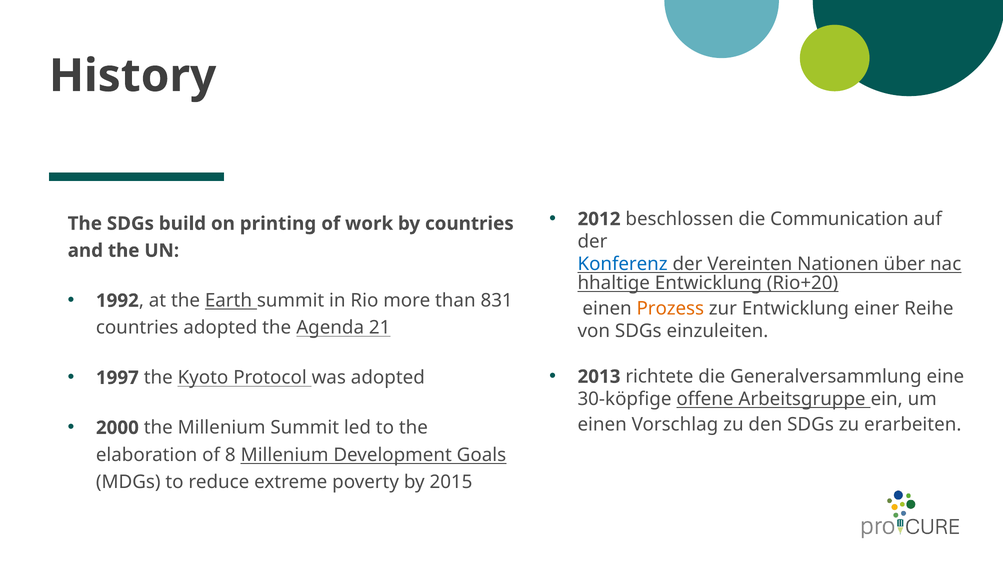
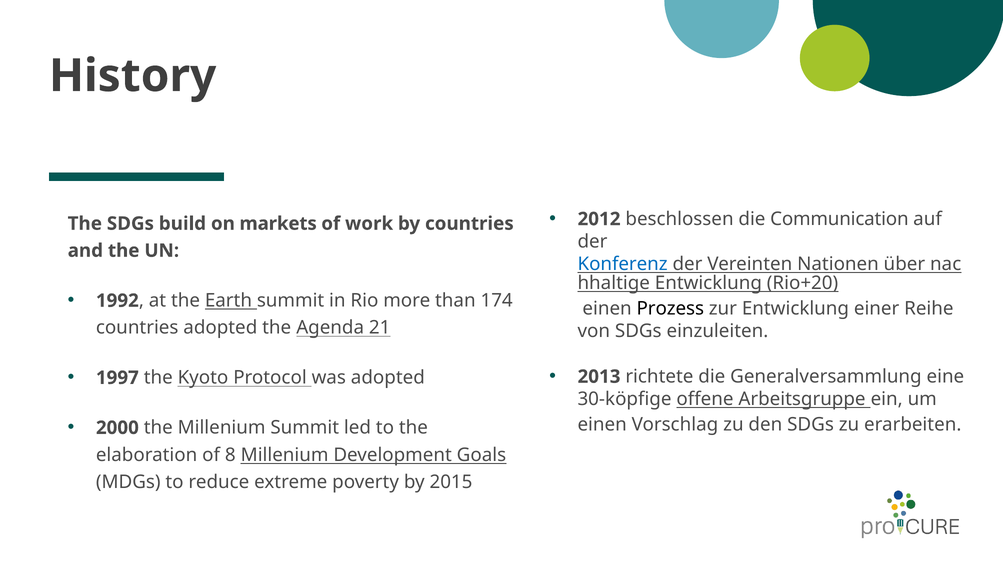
printing: printing -> markets
831: 831 -> 174
Prozess colour: orange -> black
